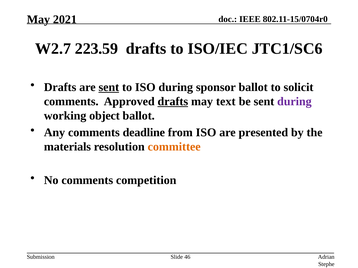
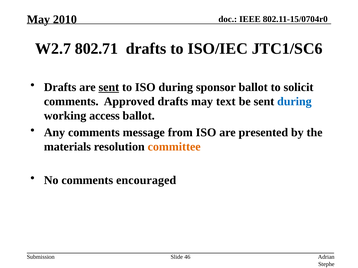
2021: 2021 -> 2010
223.59: 223.59 -> 802.71
drafts at (173, 102) underline: present -> none
during at (294, 102) colour: purple -> blue
object: object -> access
deadline: deadline -> message
competition: competition -> encouraged
